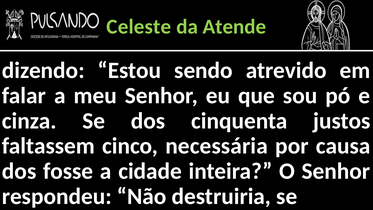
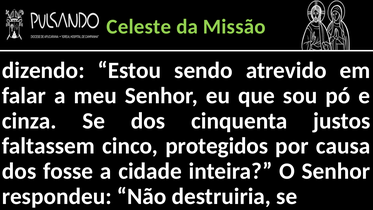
Atende: Atende -> Missão
necessária: necessária -> protegidos
